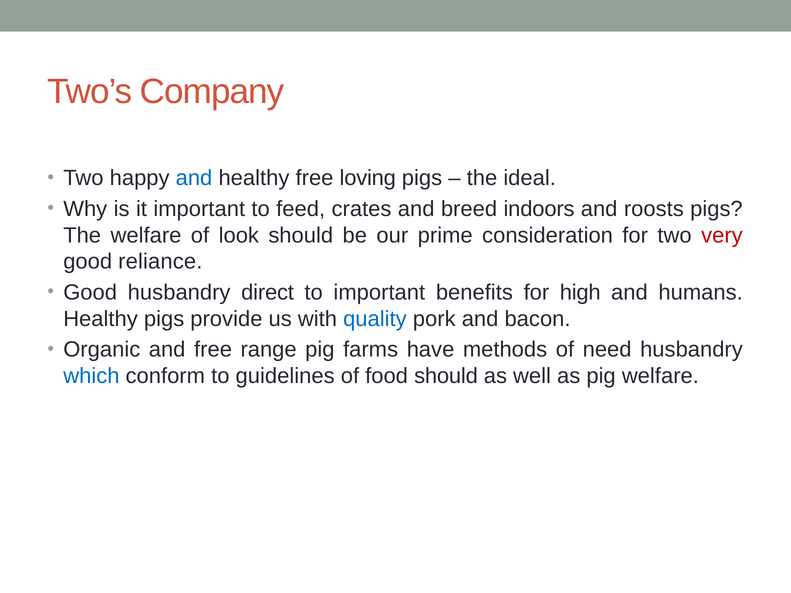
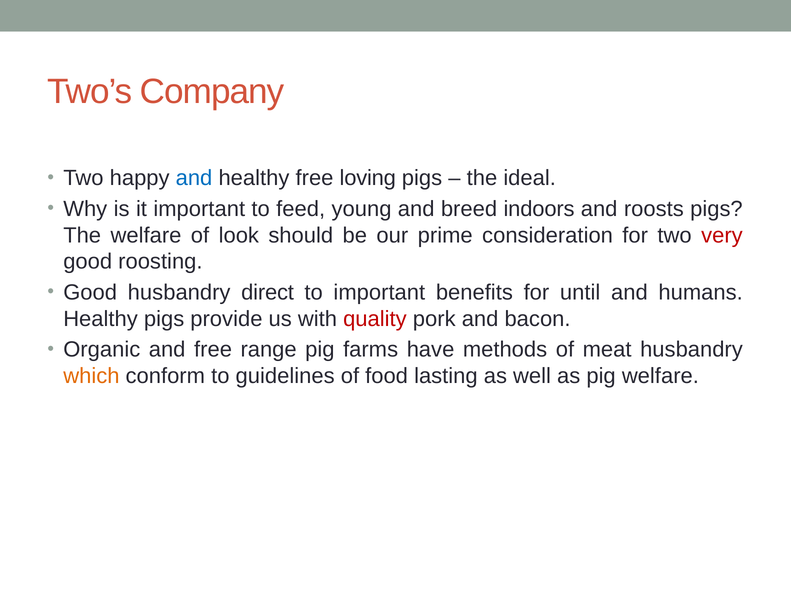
crates: crates -> young
reliance: reliance -> roosting
high: high -> until
quality colour: blue -> red
need: need -> meat
which colour: blue -> orange
food should: should -> lasting
